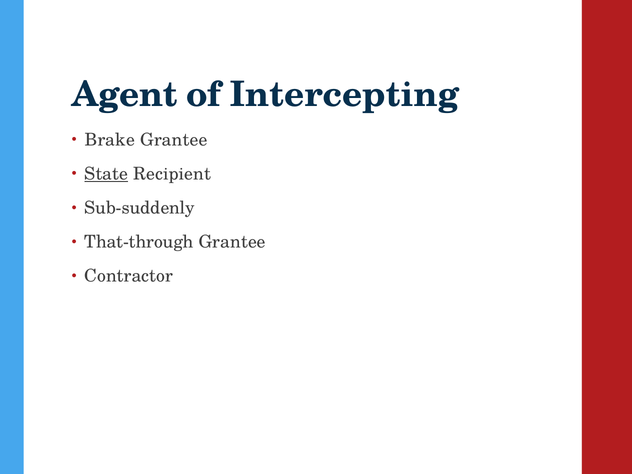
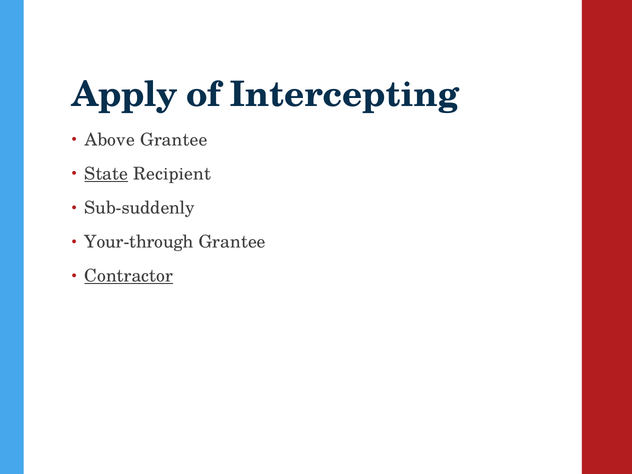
Agent: Agent -> Apply
Brake: Brake -> Above
That-through: That-through -> Your-through
Contractor underline: none -> present
